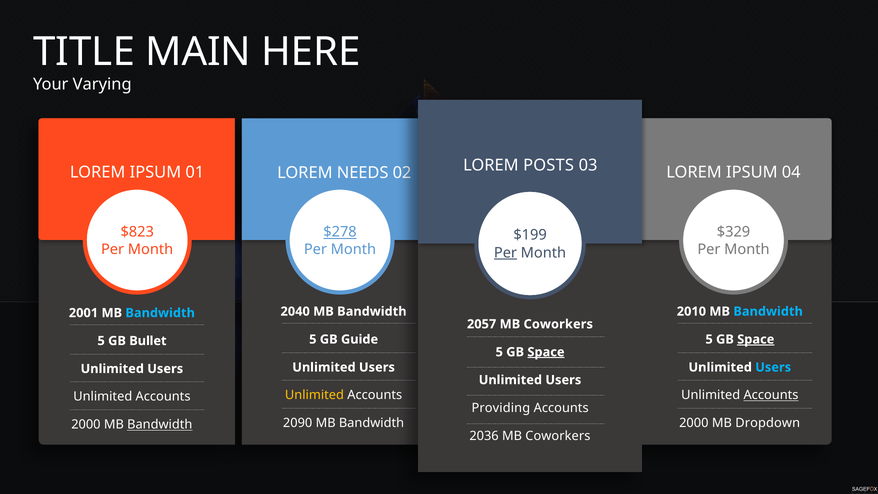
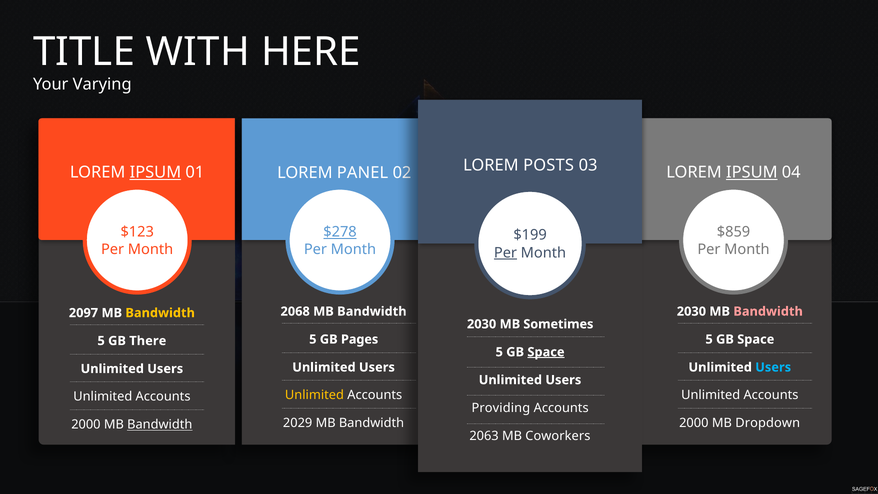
MAIN: MAIN -> WITH
IPSUM at (155, 172) underline: none -> present
IPSUM at (752, 172) underline: none -> present
NEEDS: NEEDS -> PANEL
$823: $823 -> $123
$329: $329 -> $859
2040: 2040 -> 2068
2010 at (691, 311): 2010 -> 2030
Bandwidth at (768, 311) colour: light blue -> pink
2001: 2001 -> 2097
Bandwidth at (160, 313) colour: light blue -> yellow
2057 at (482, 324): 2057 -> 2030
Coworkers at (558, 324): Coworkers -> Sometimes
Guide: Guide -> Pages
Space at (756, 339) underline: present -> none
Bullet: Bullet -> There
Accounts at (771, 395) underline: present -> none
2090: 2090 -> 2029
2036: 2036 -> 2063
